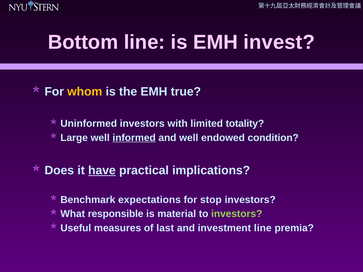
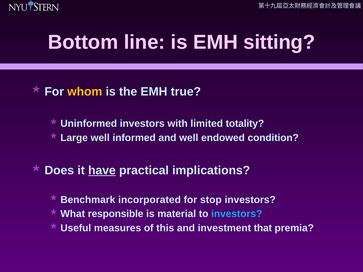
invest: invest -> sitting
informed underline: present -> none
expectations: expectations -> incorporated
investors at (237, 214) colour: light green -> light blue
last: last -> this
investment line: line -> that
